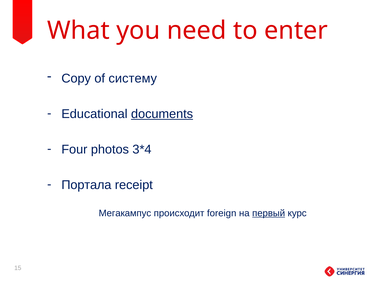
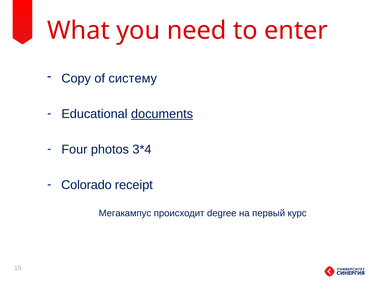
Портала: Портала -> Colorado
foreign: foreign -> degree
первый underline: present -> none
